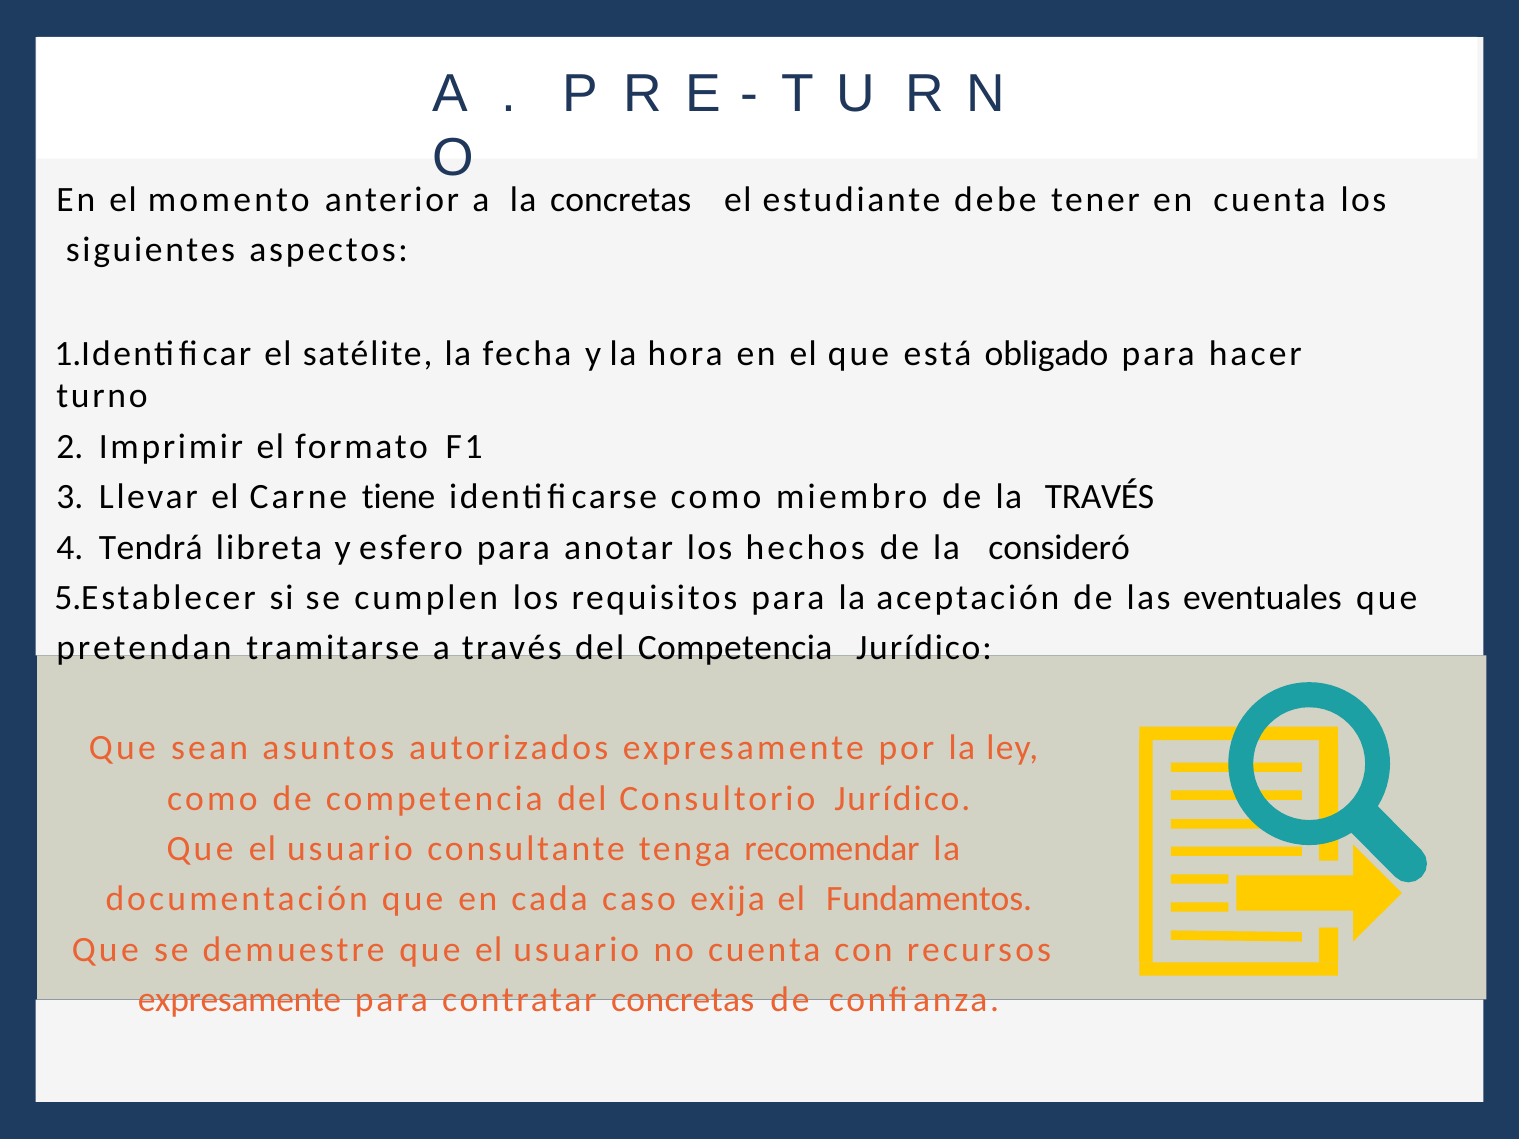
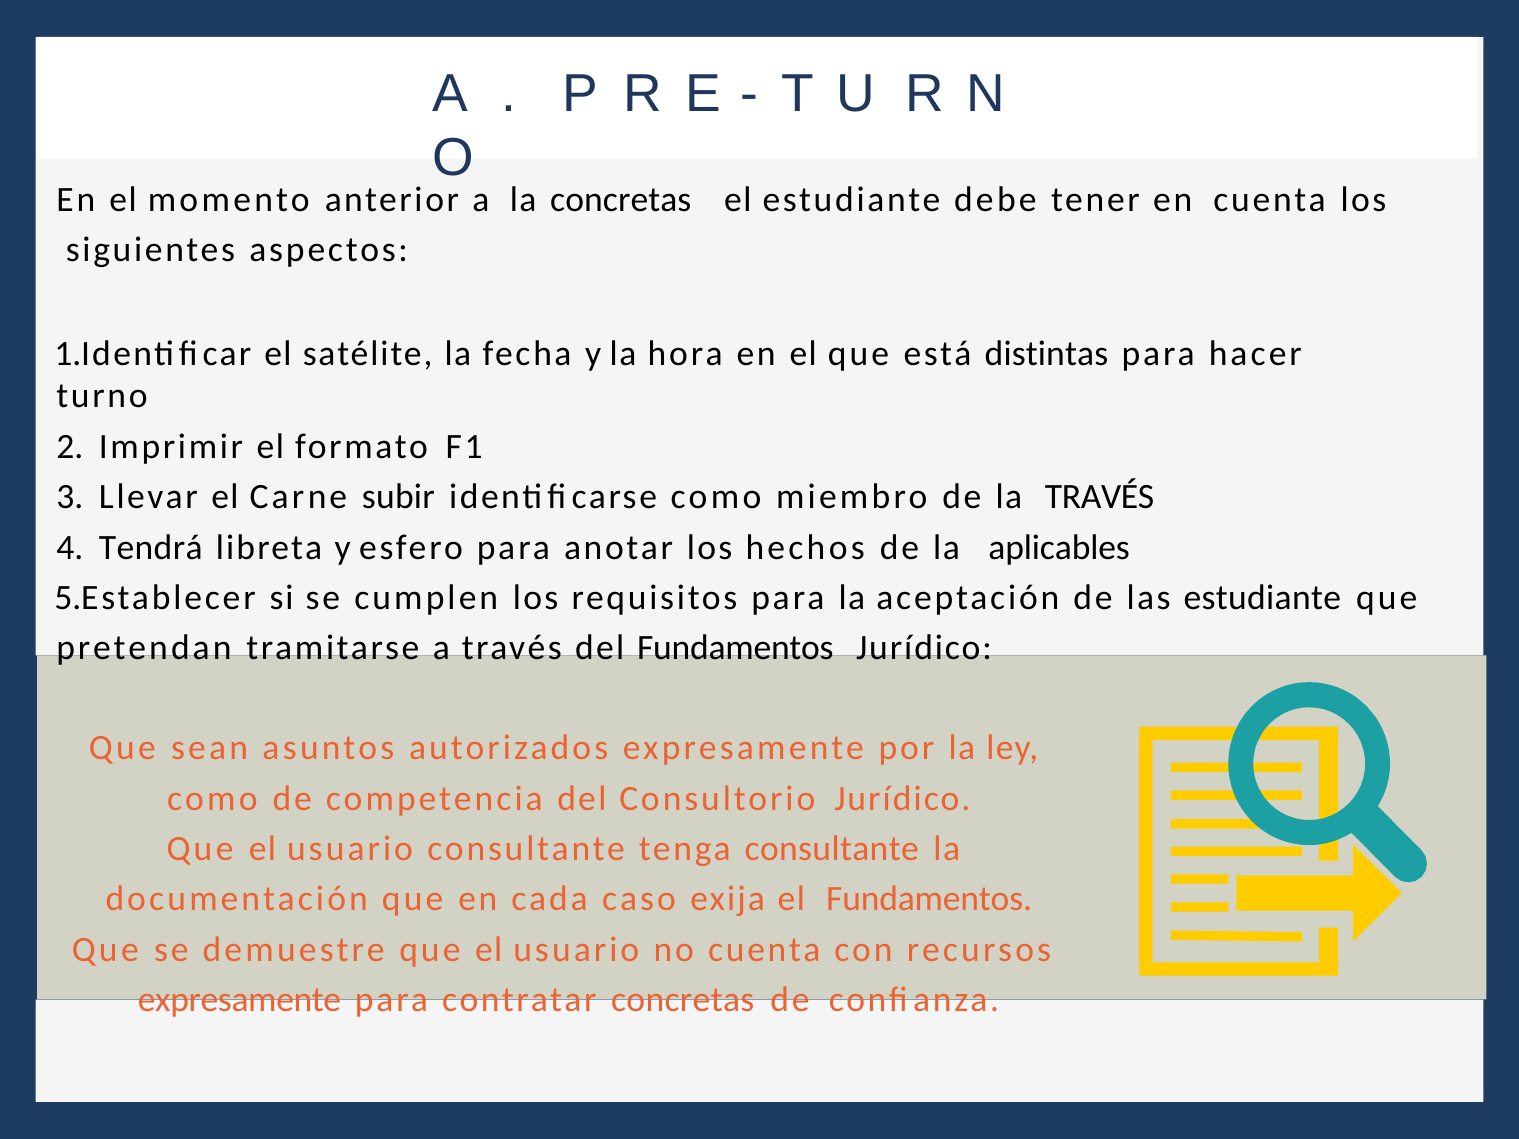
obligado: obligado -> distintas
tiene: tiene -> subir
consideró: consideró -> aplicables
las eventuales: eventuales -> estudiante
del Competencia: Competencia -> Fundamentos
tenga recomendar: recomendar -> consultante
